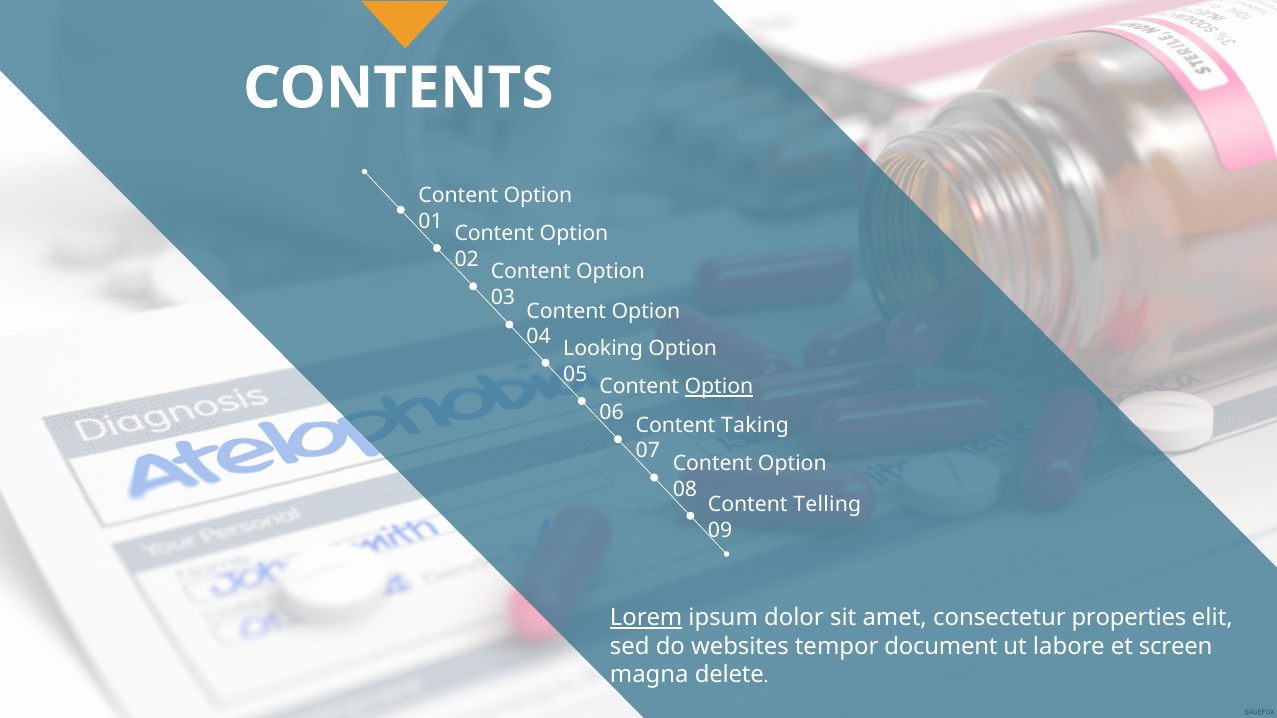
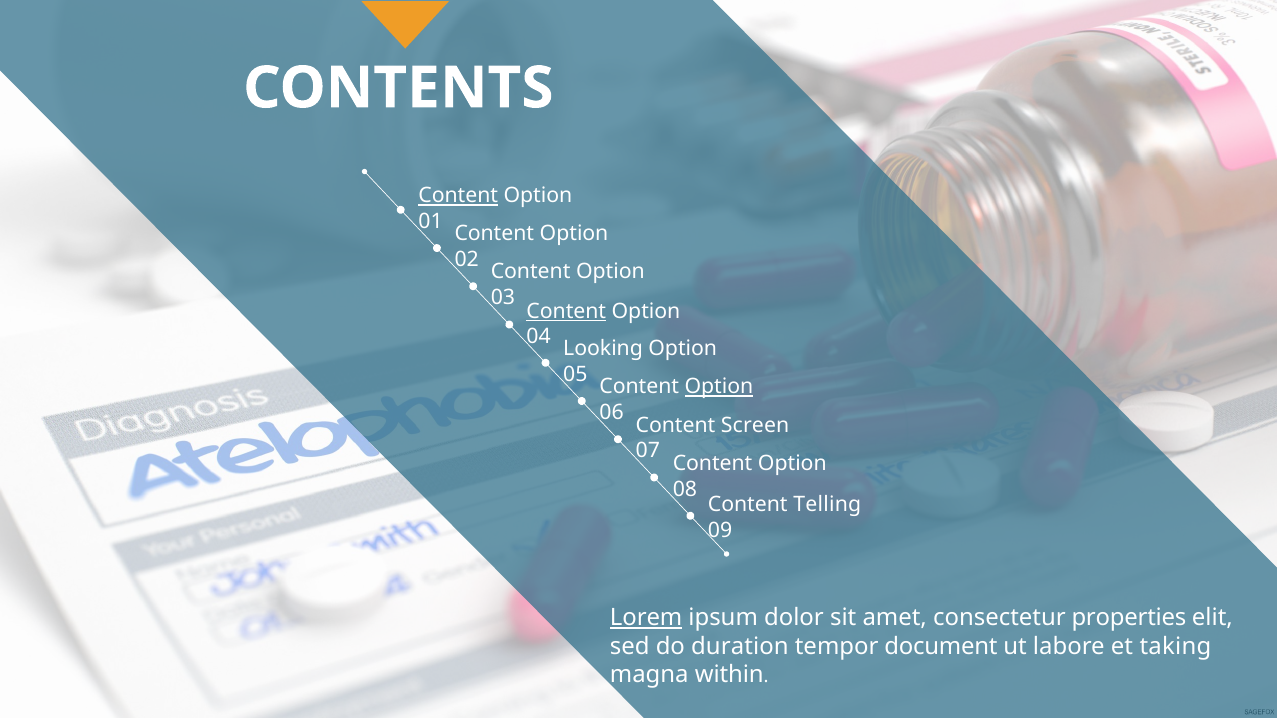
Content at (458, 196) underline: none -> present
Content at (566, 312) underline: none -> present
Taking: Taking -> Screen
websites: websites -> duration
screen: screen -> taking
delete: delete -> within
